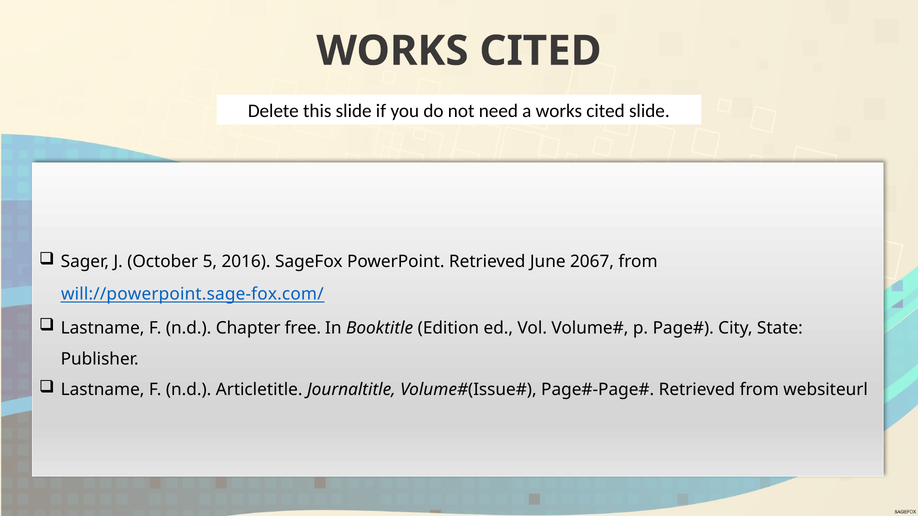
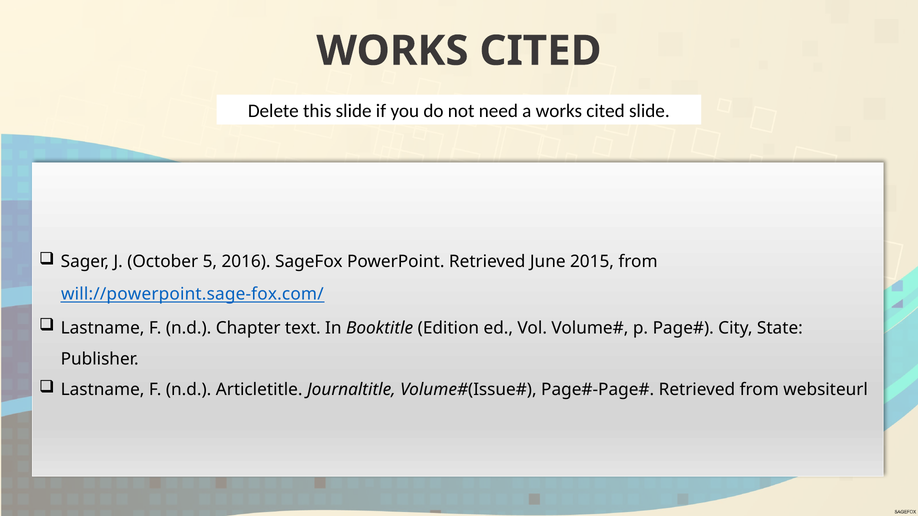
2067: 2067 -> 2015
free: free -> text
